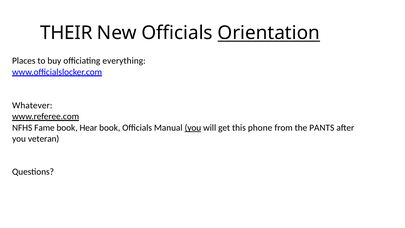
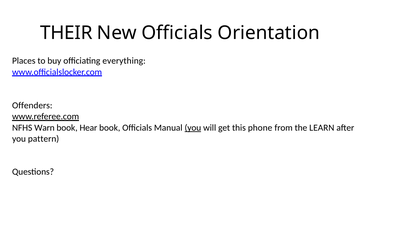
Orientation underline: present -> none
Whatever: Whatever -> Offenders
Fame: Fame -> Warn
PANTS: PANTS -> LEARN
veteran: veteran -> pattern
